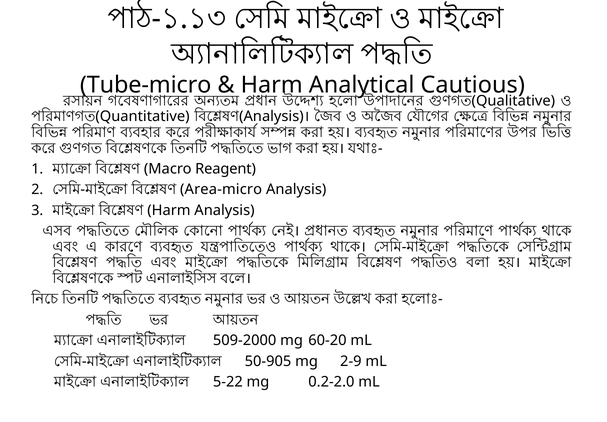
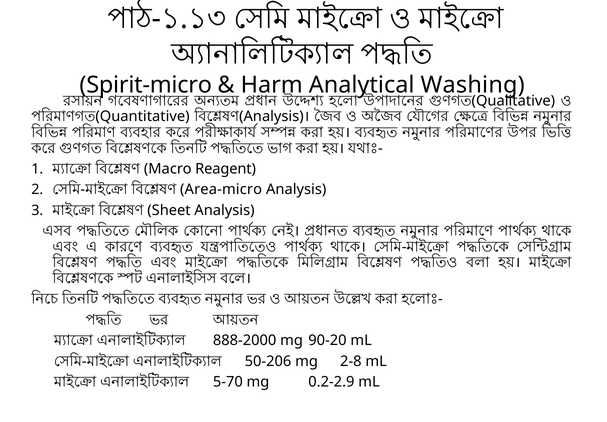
Tube-micro: Tube-micro -> Spirit-micro
Cautious: Cautious -> Washing
Harm at (169, 210): Harm -> Sheet
509-2000: 509-2000 -> 888-2000
60-20: 60-20 -> 90-20
50-905: 50-905 -> 50-206
2-9: 2-9 -> 2-8
5-22: 5-22 -> 5-70
0.2-2.0: 0.2-2.0 -> 0.2-2.9
